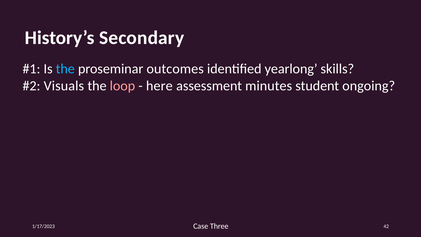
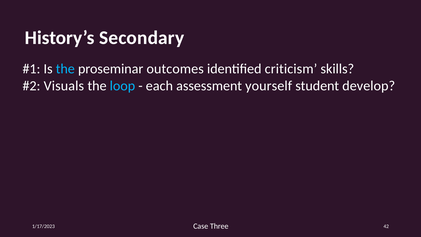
yearlong: yearlong -> criticism
loop colour: pink -> light blue
here: here -> each
minutes: minutes -> yourself
ongoing: ongoing -> develop
